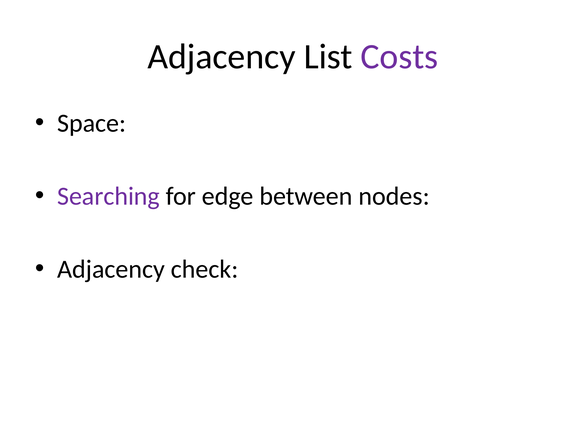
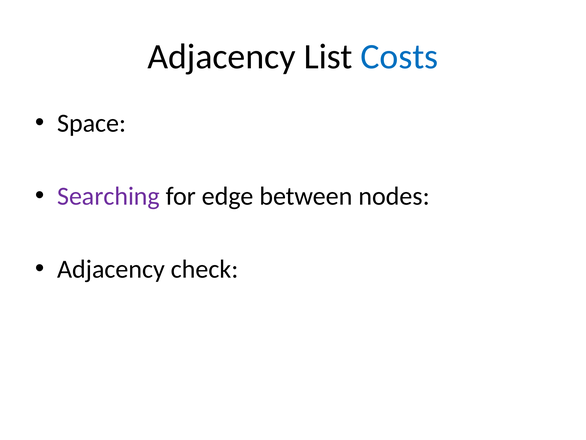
Costs colour: purple -> blue
